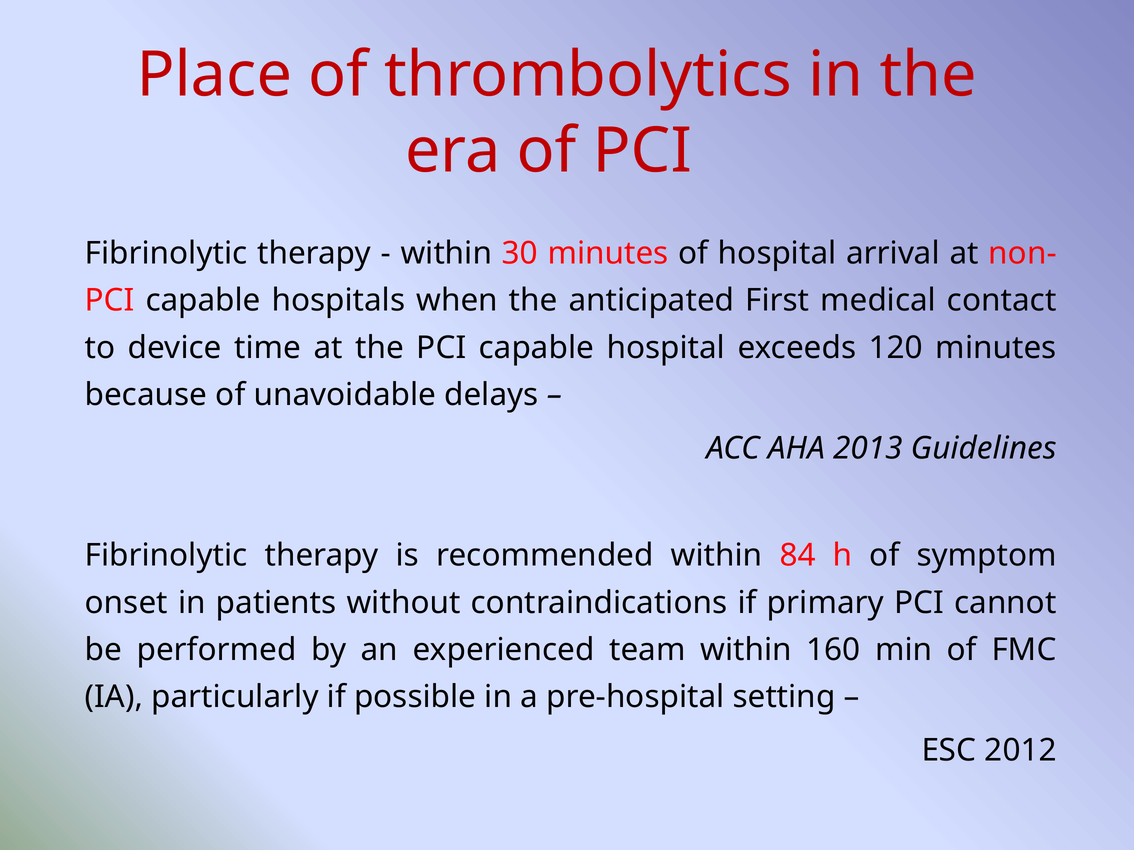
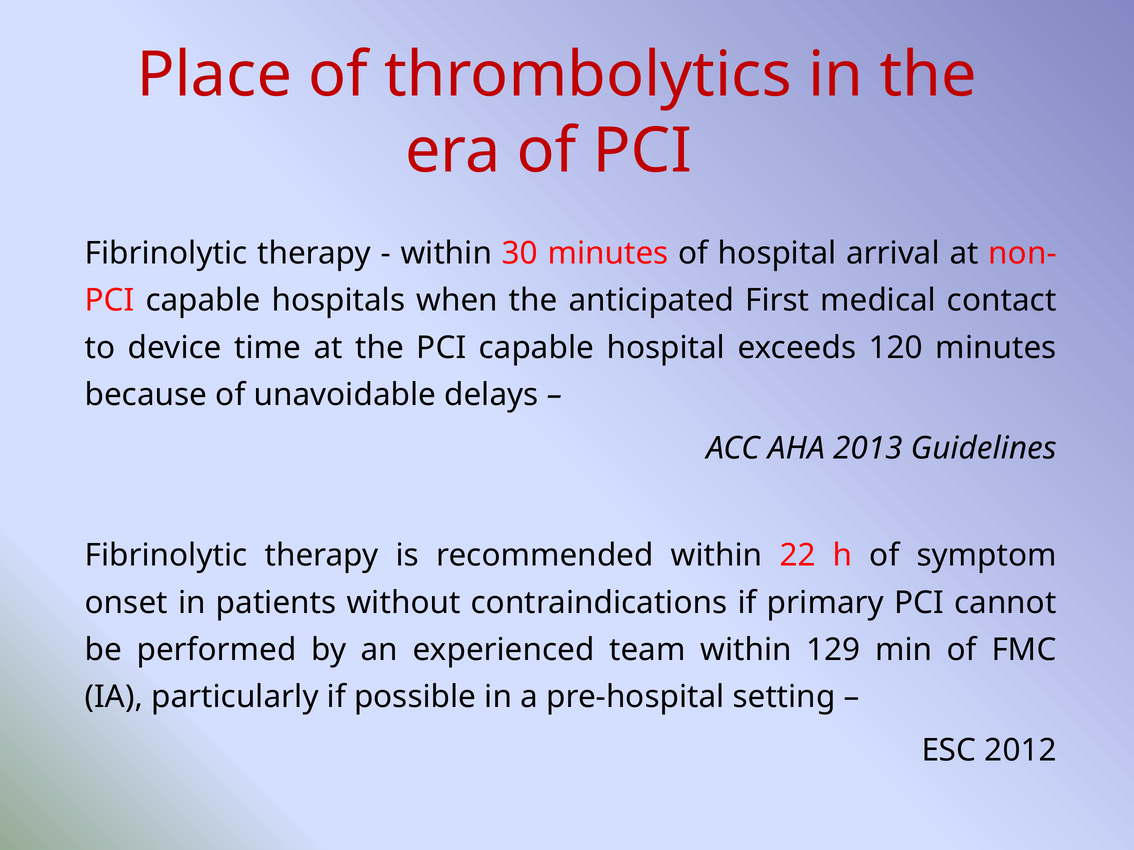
84: 84 -> 22
160: 160 -> 129
